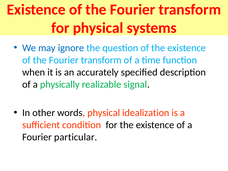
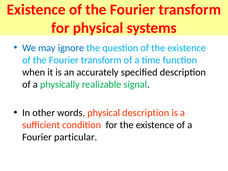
physical idealization: idealization -> description
